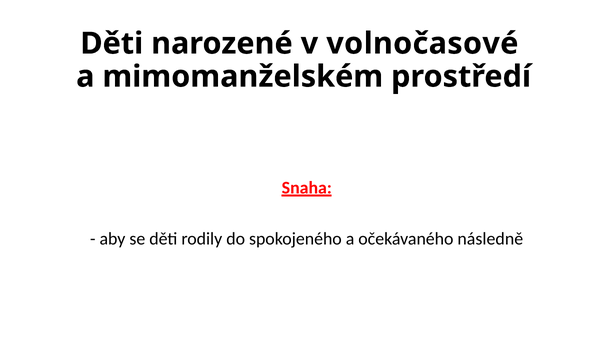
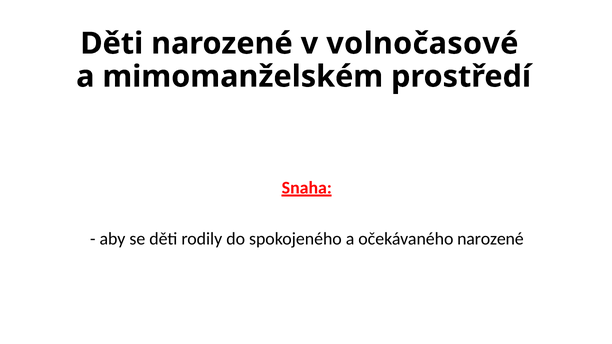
očekávaného následně: následně -> narozené
